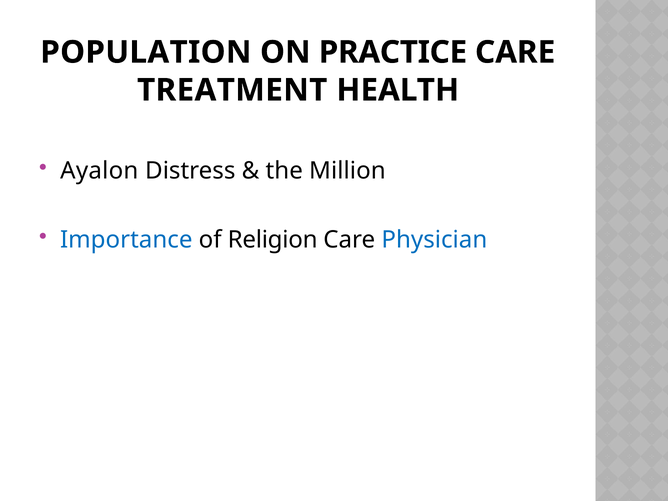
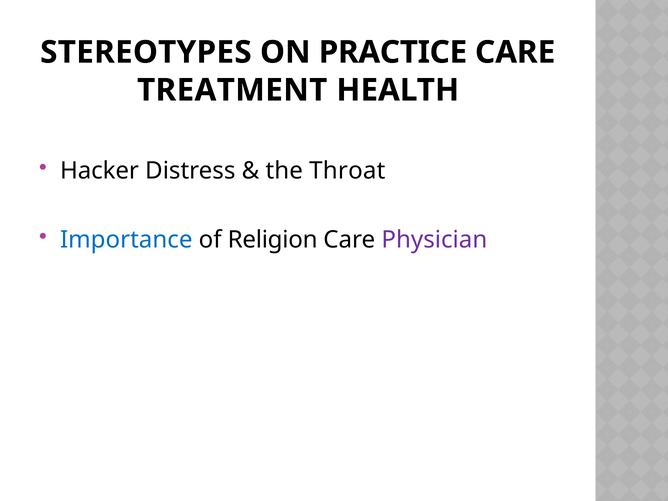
POPULATION: POPULATION -> STEREOTYPES
Ayalon: Ayalon -> Hacker
Million: Million -> Throat
Physician colour: blue -> purple
